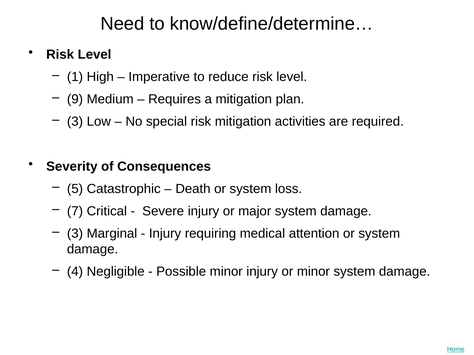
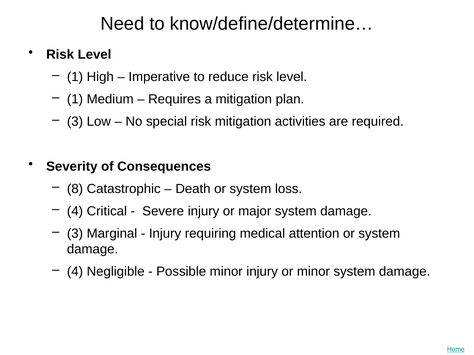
9 at (75, 99): 9 -> 1
5: 5 -> 8
7 at (75, 211): 7 -> 4
